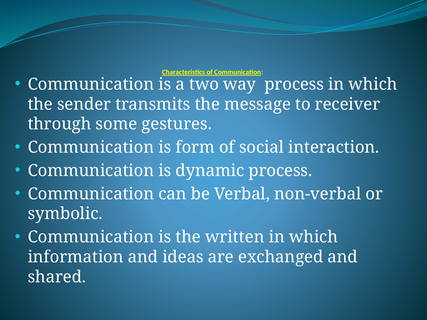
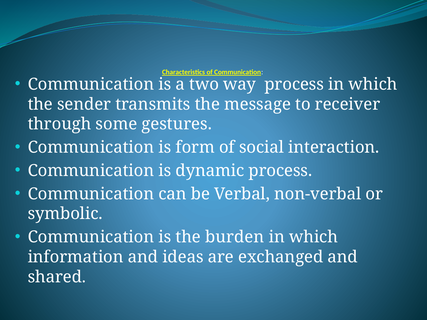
written: written -> burden
